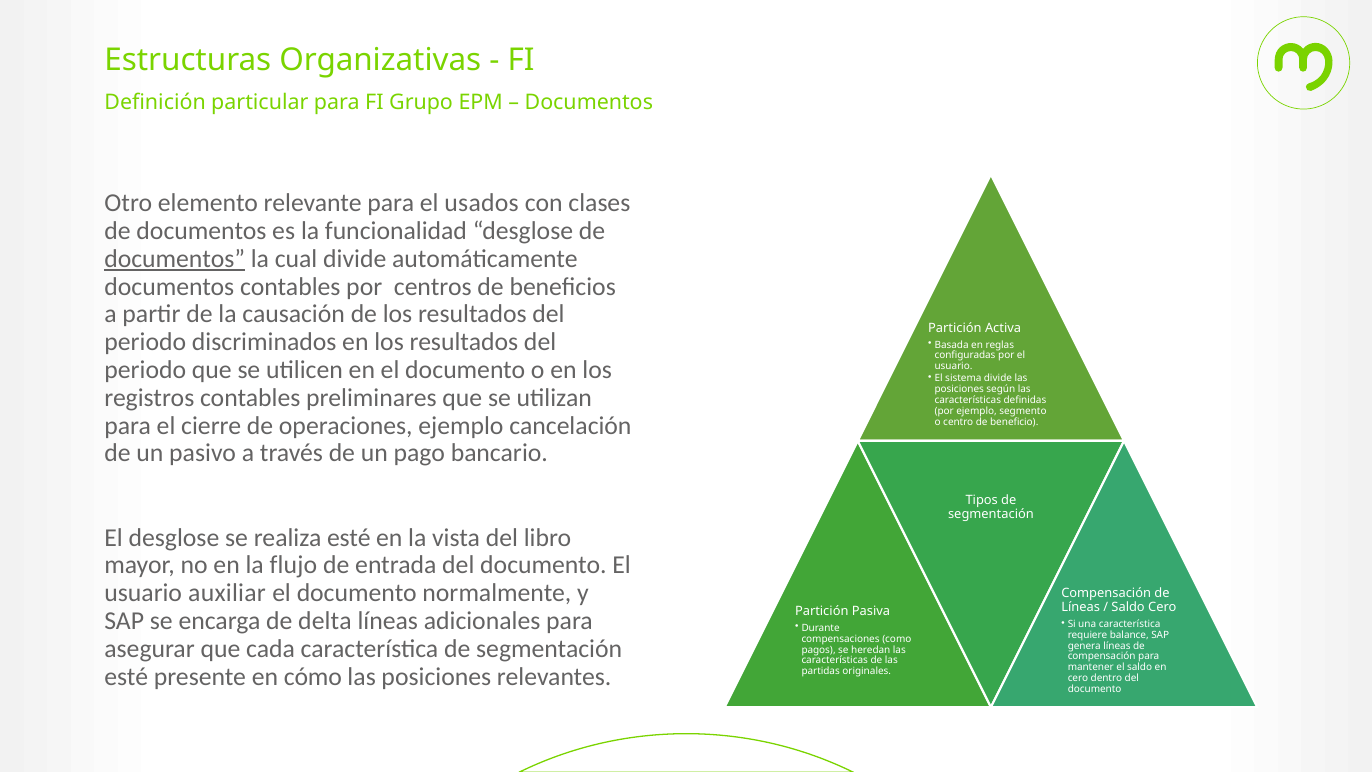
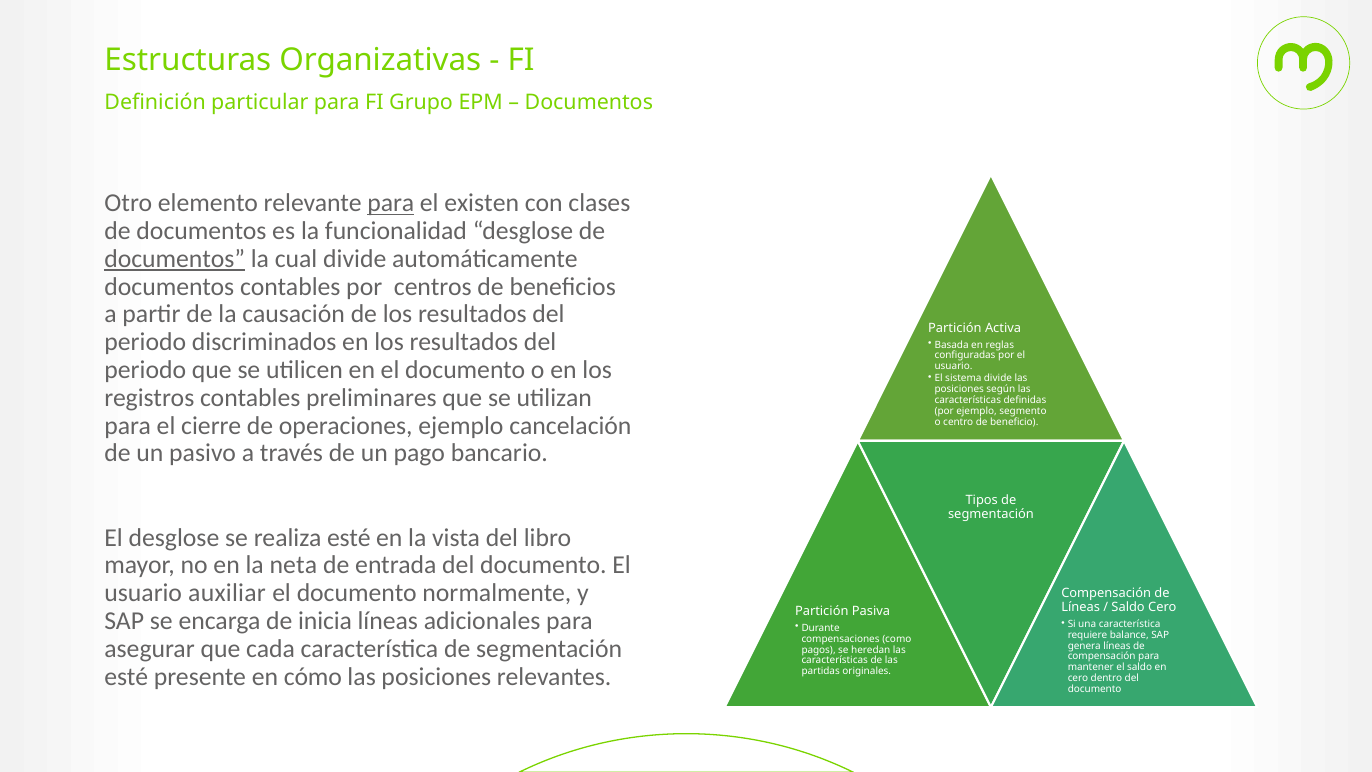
para at (391, 203) underline: none -> present
usados: usados -> existen
flujo: flujo -> neta
delta: delta -> inicia
